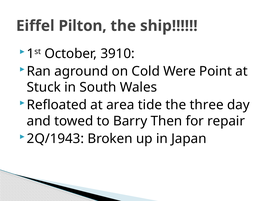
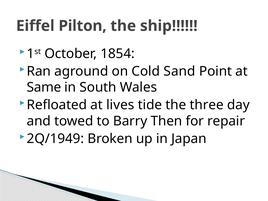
3910: 3910 -> 1854
Were: Were -> Sand
Stuck: Stuck -> Same
area: area -> lives
2Q/1943: 2Q/1943 -> 2Q/1949
